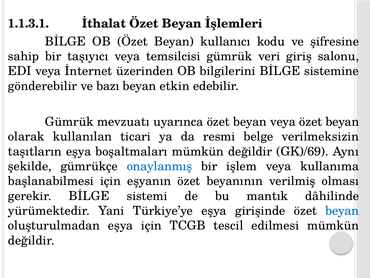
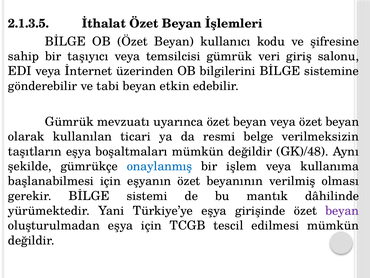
1.1.3.1: 1.1.3.1 -> 2.1.3.5
bazı: bazı -> tabi
GK)/69: GK)/69 -> GK)/48
beyan at (342, 210) colour: blue -> purple
